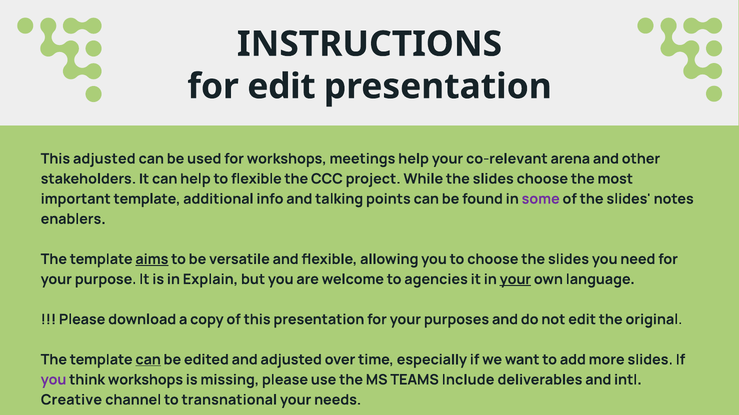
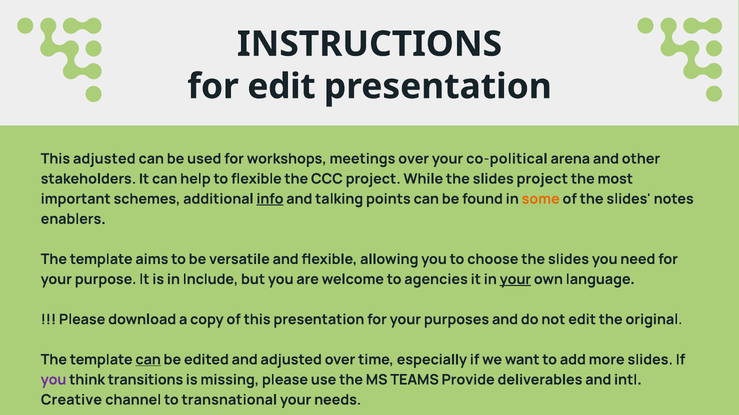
meetings help: help -> over
co-relevant: co-relevant -> co-political
slides choose: choose -> project
important template: template -> schemes
info underline: none -> present
some colour: purple -> orange
aims underline: present -> none
Explain: Explain -> Include
think workshops: workshops -> transitions
Include: Include -> Provide
